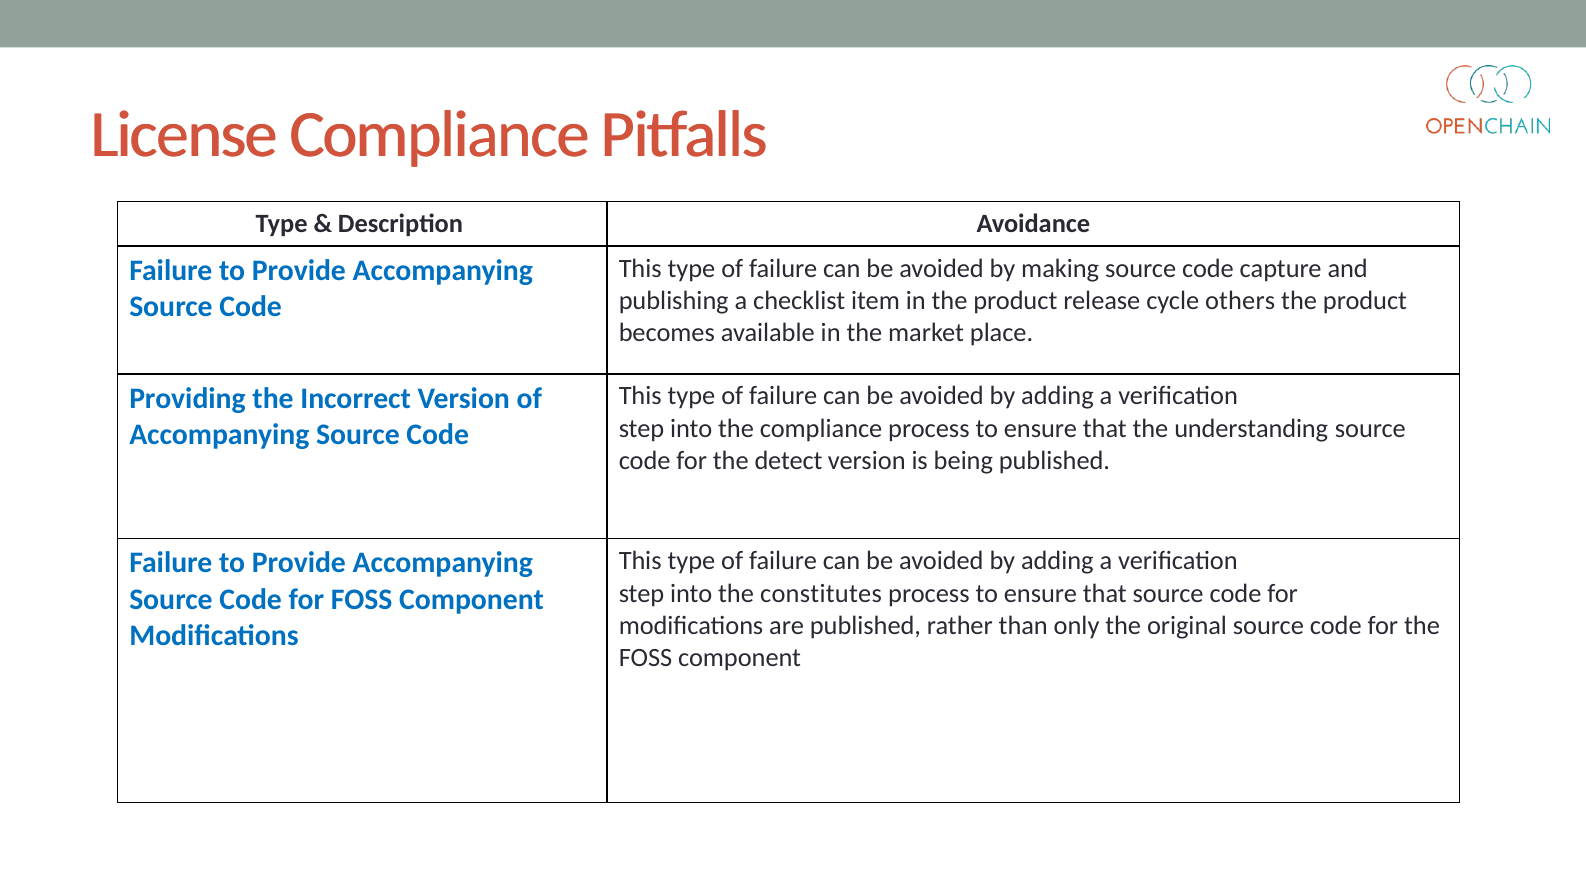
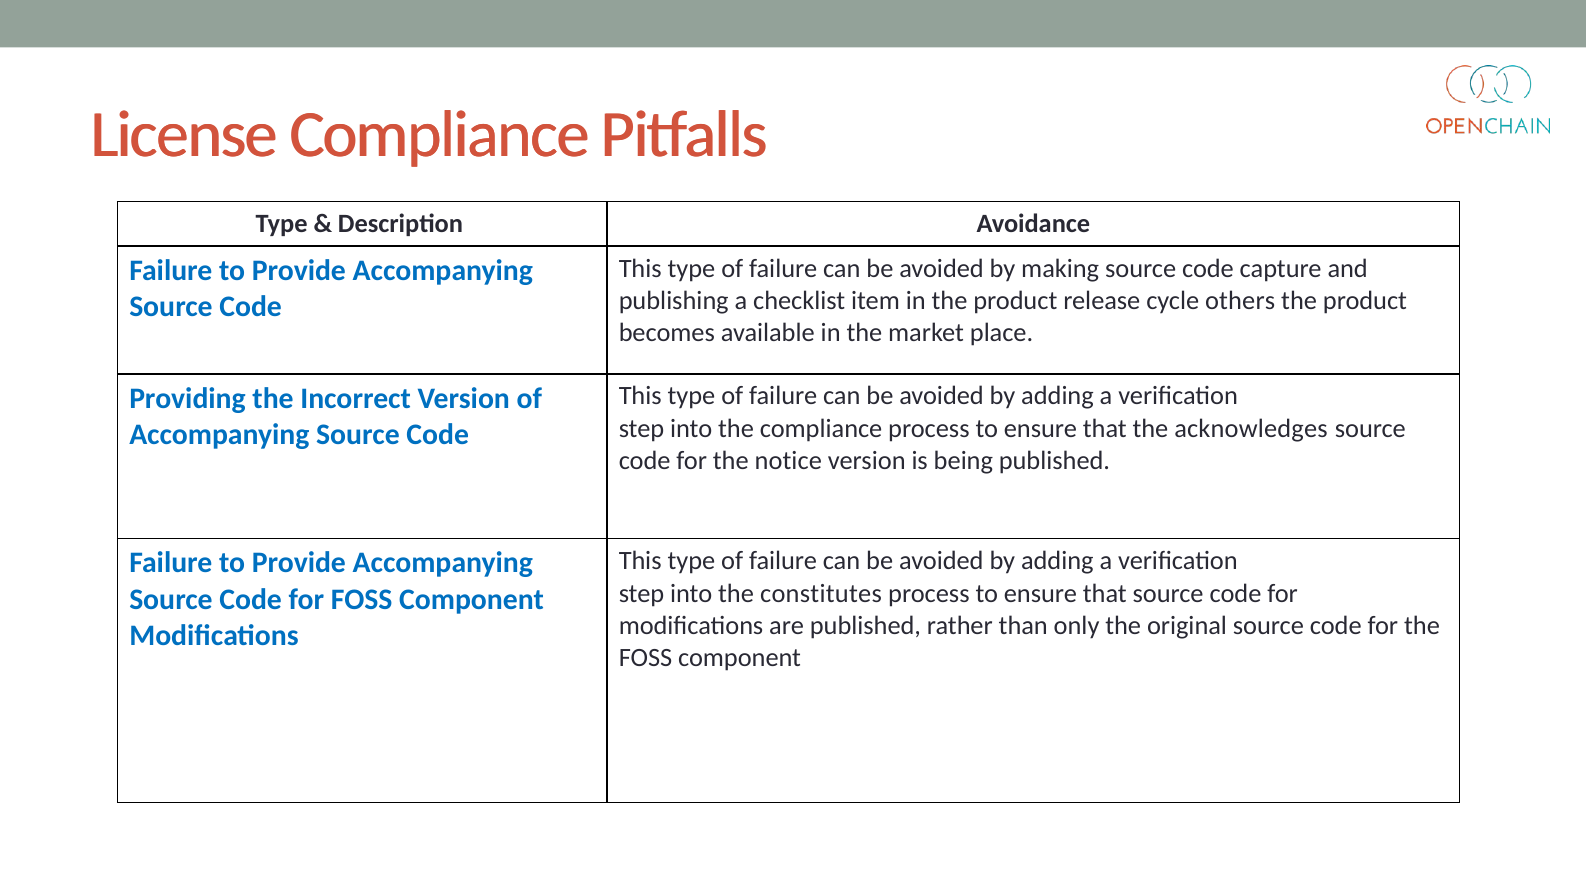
understanding: understanding -> acknowledges
detect: detect -> notice
